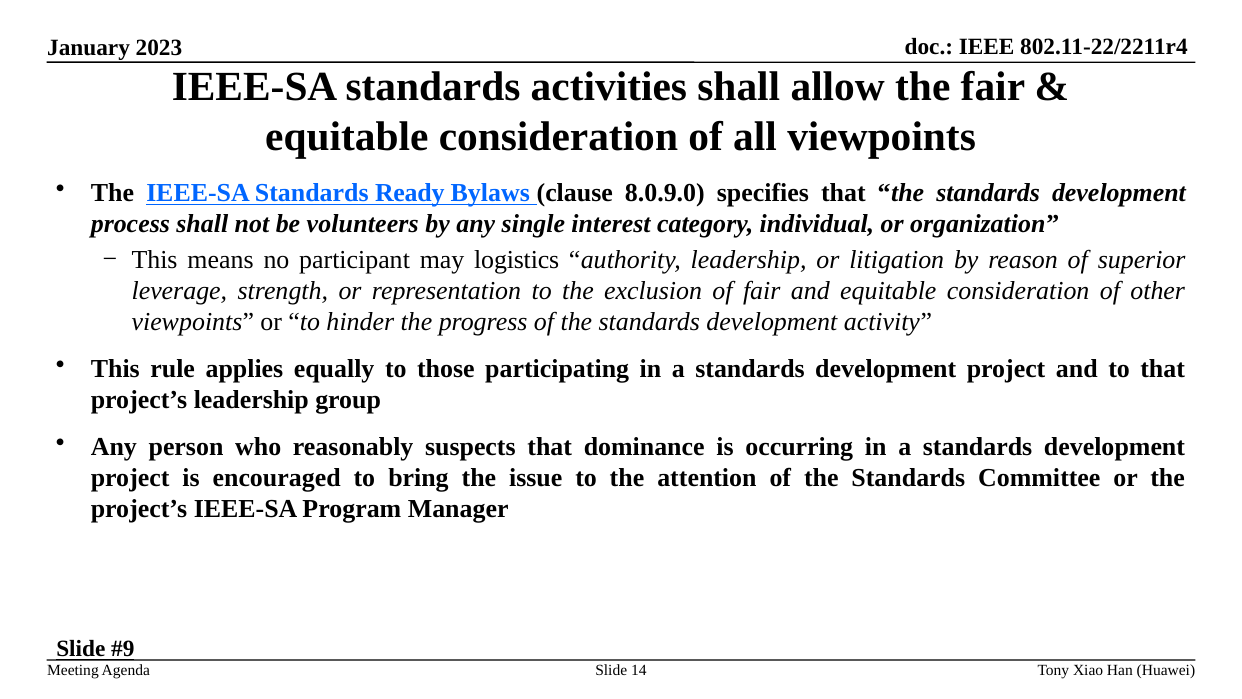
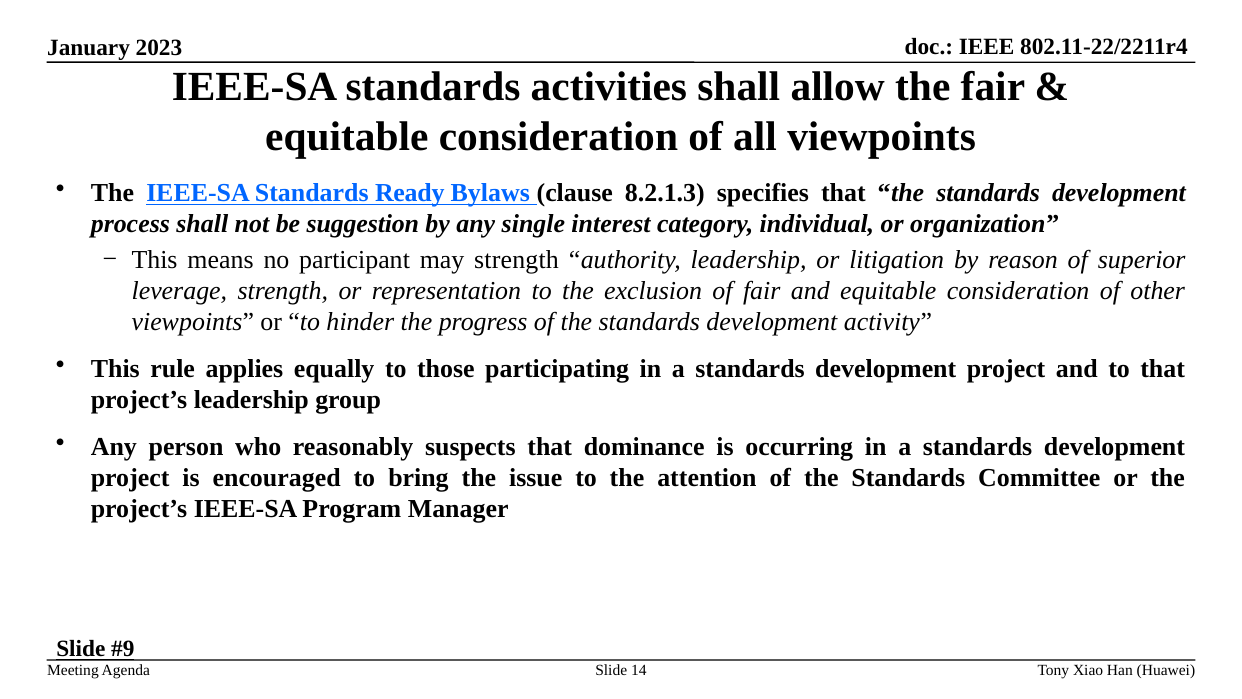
8.0.9.0: 8.0.9.0 -> 8.2.1.3
volunteers: volunteers -> suggestion
may logistics: logistics -> strength
